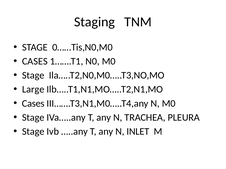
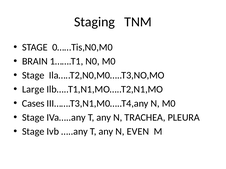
CASES at (35, 61): CASES -> BRAIN
INLET: INLET -> EVEN
